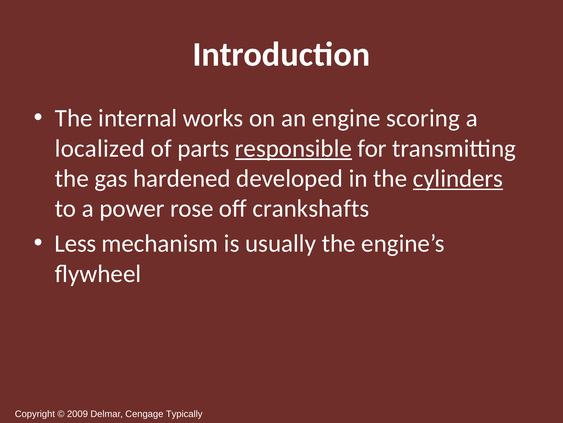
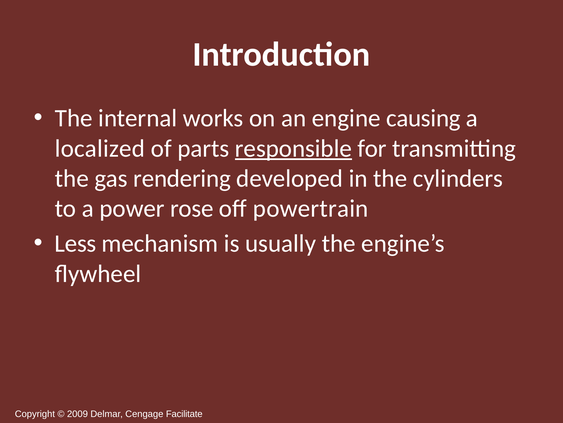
scoring: scoring -> causing
hardened: hardened -> rendering
cylinders underline: present -> none
crankshafts: crankshafts -> powertrain
Typically: Typically -> Facilitate
